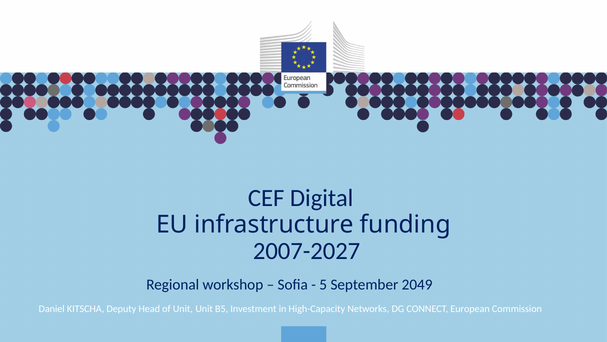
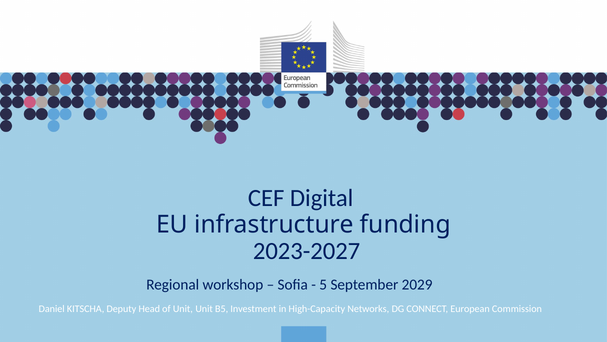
2007-2027: 2007-2027 -> 2023-2027
2049: 2049 -> 2029
